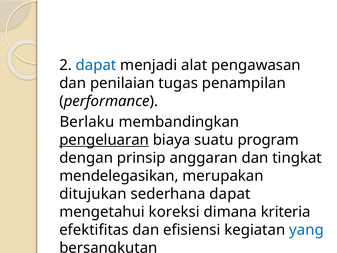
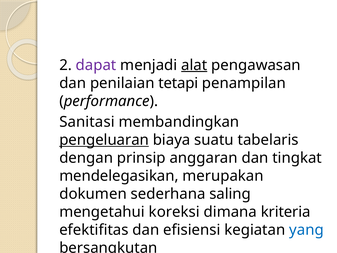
dapat at (96, 65) colour: blue -> purple
alat underline: none -> present
tugas: tugas -> tetapi
Berlaku: Berlaku -> Sanitasi
program: program -> tabelaris
ditujukan: ditujukan -> dokumen
sederhana dapat: dapat -> saling
